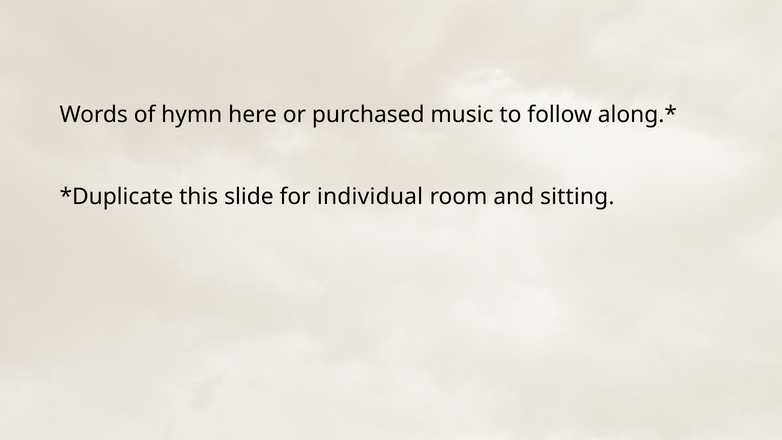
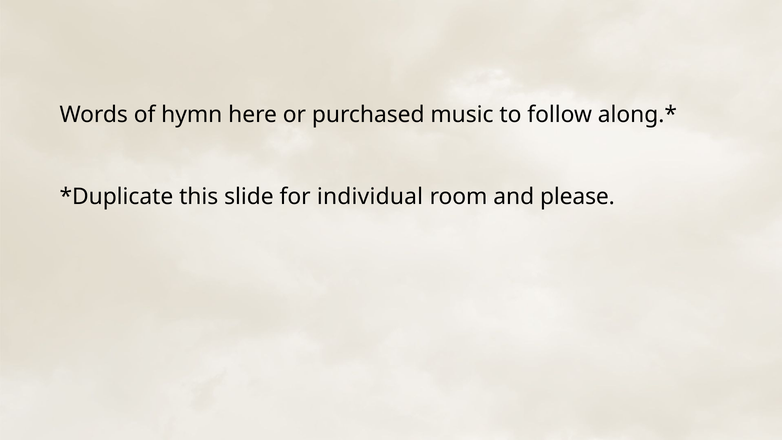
sitting: sitting -> please
